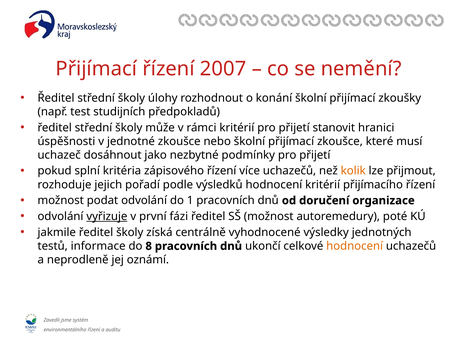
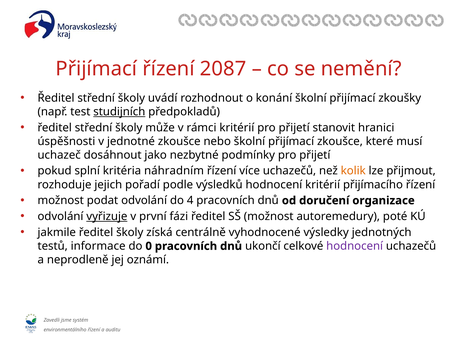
2007: 2007 -> 2087
úlohy: úlohy -> uvádí
studijních underline: none -> present
zápisového: zápisového -> náhradním
1: 1 -> 4
8: 8 -> 0
hodnocení at (355, 246) colour: orange -> purple
